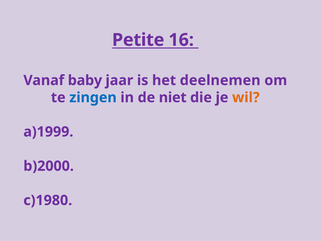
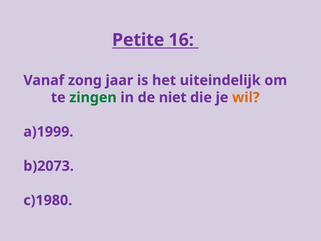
baby: baby -> zong
deelnemen: deelnemen -> uiteindelijk
zingen colour: blue -> green
b)2000: b)2000 -> b)2073
